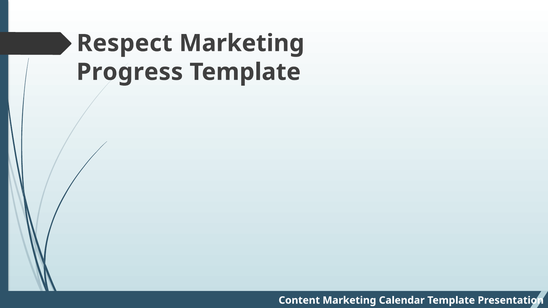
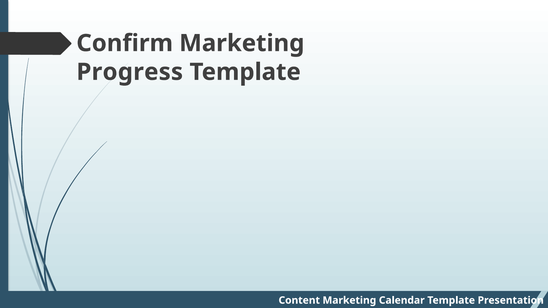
Respect: Respect -> Confirm
